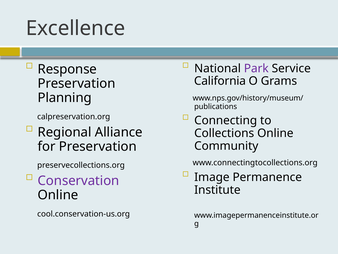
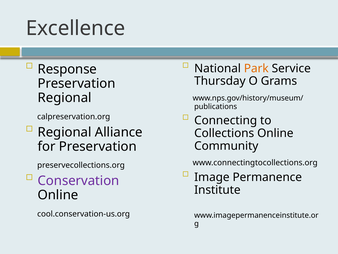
Park colour: purple -> orange
California: California -> Thursday
Planning at (65, 98): Planning -> Regional
